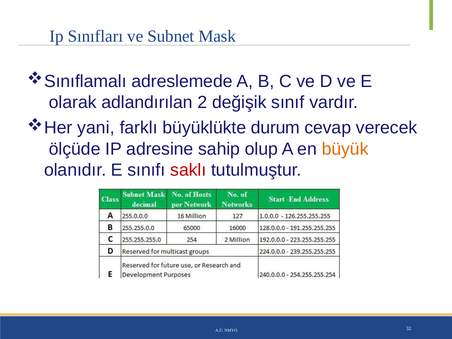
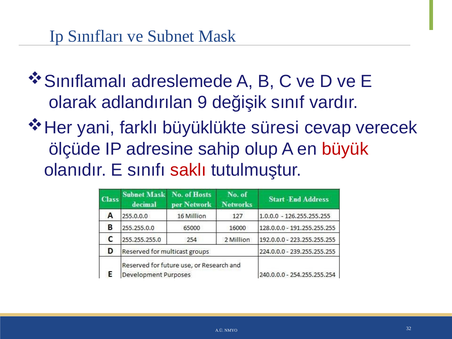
2: 2 -> 9
durum: durum -> süresi
büyük colour: orange -> red
